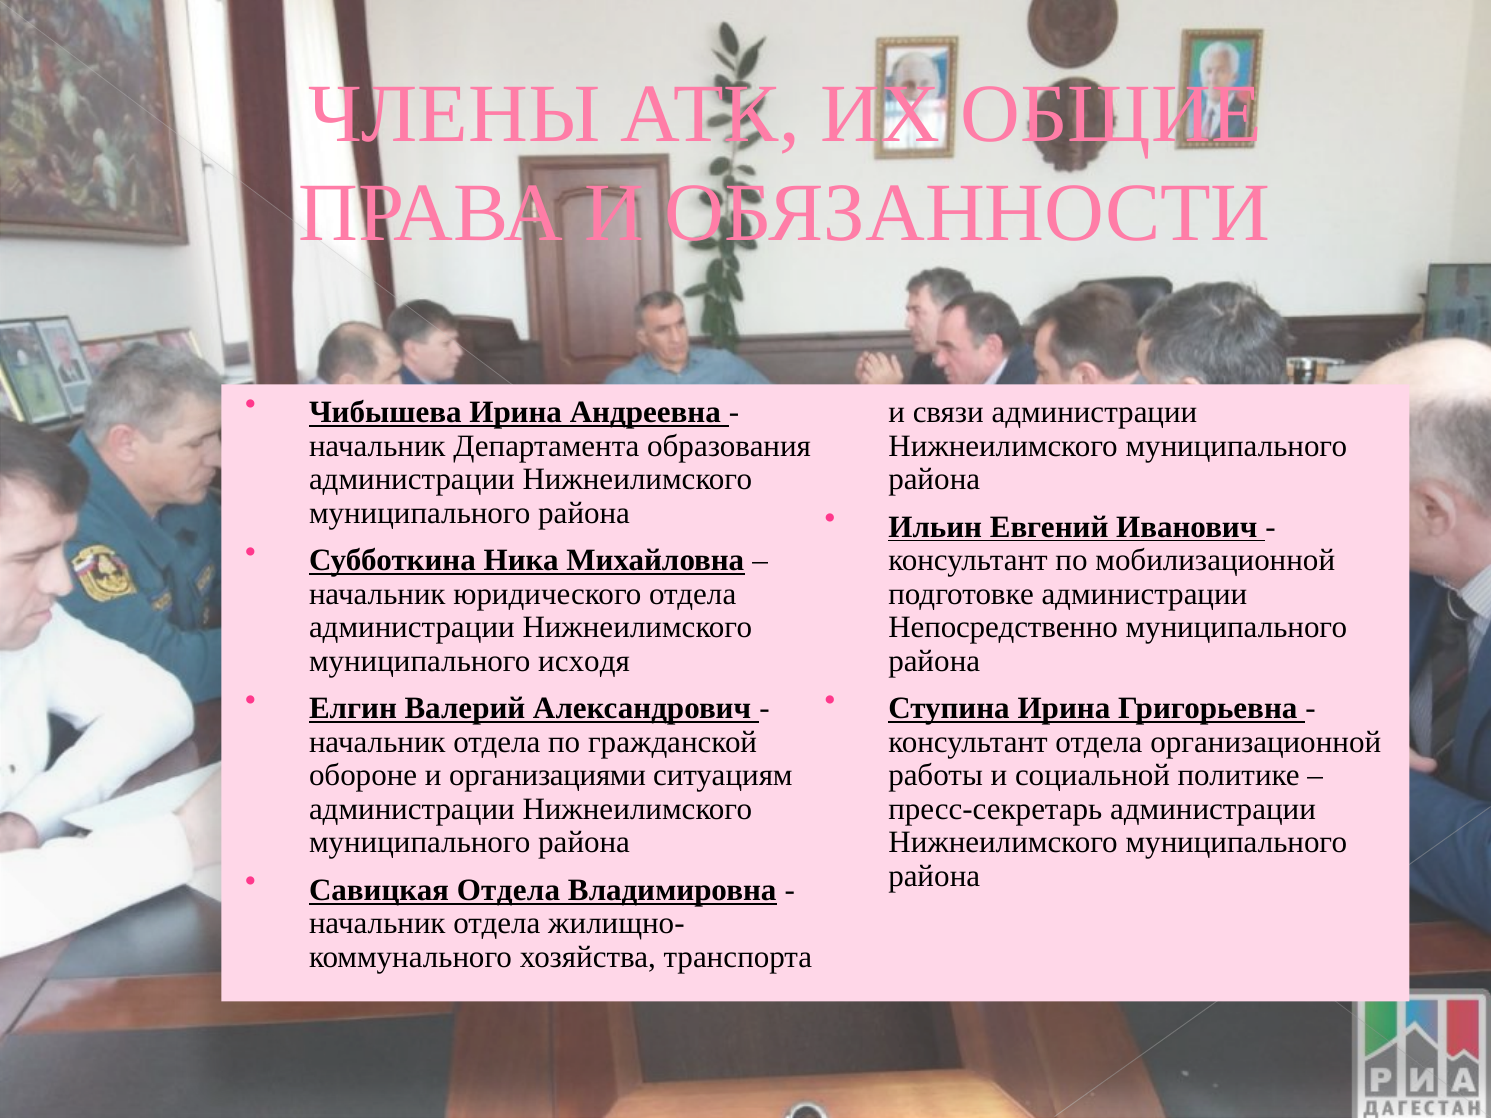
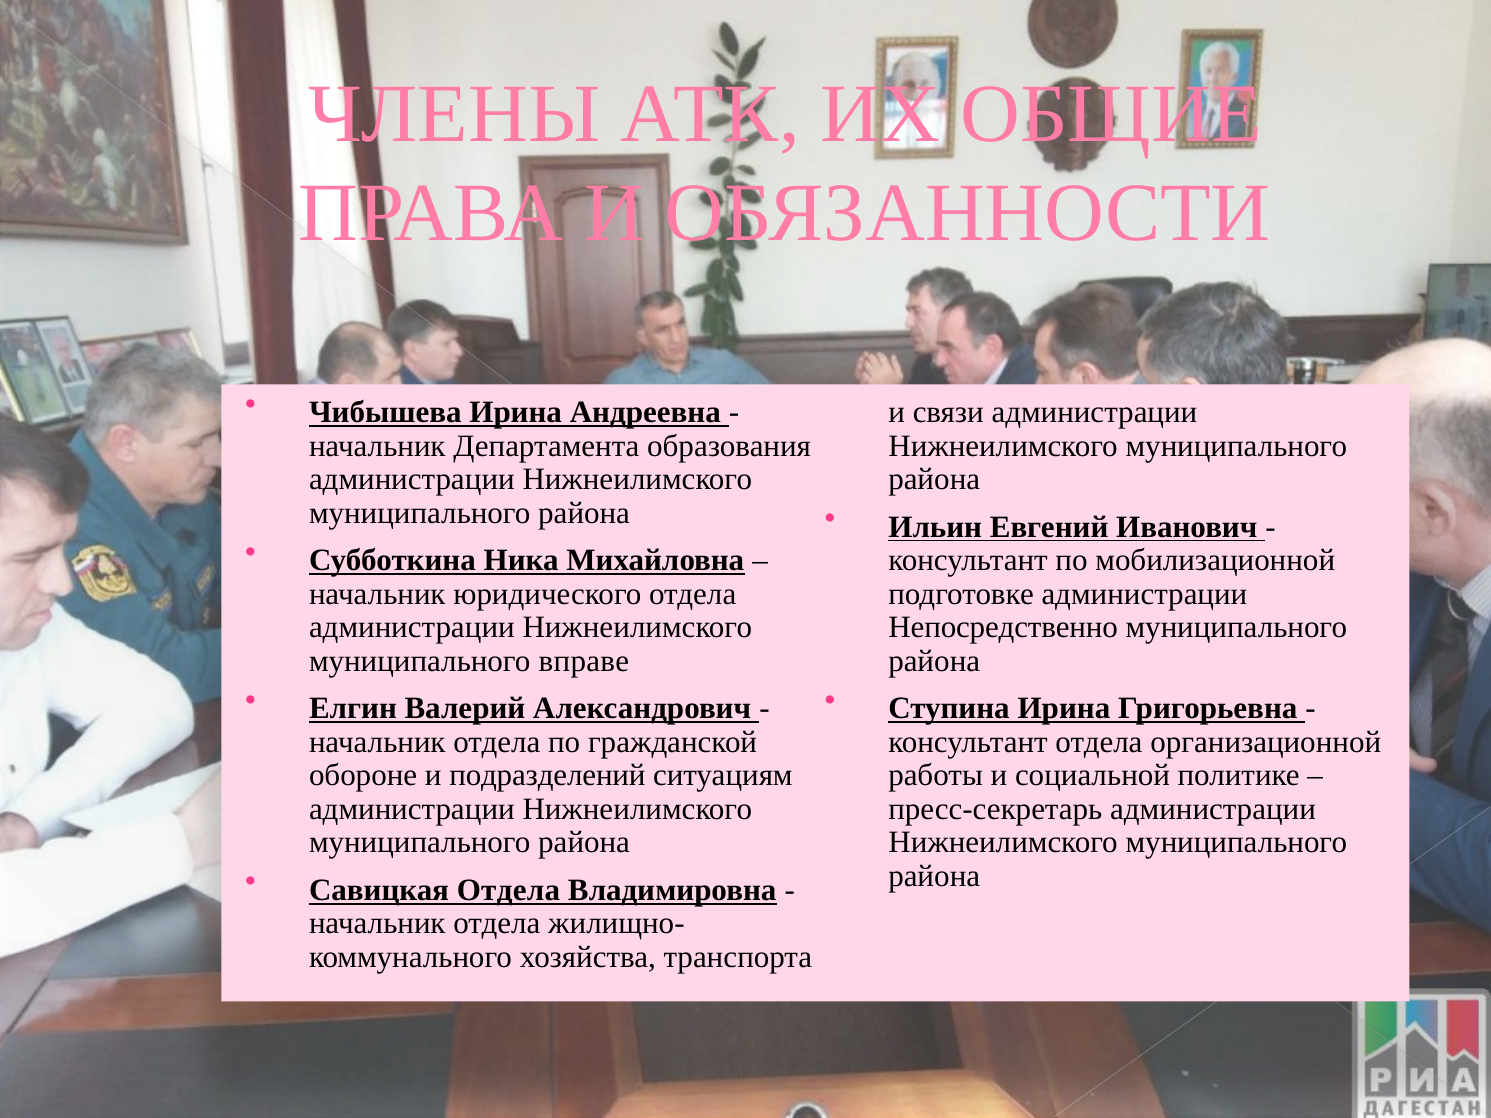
исходя: исходя -> вправе
организациями: организациями -> подразделений
